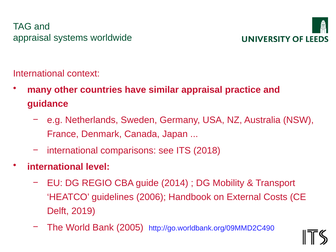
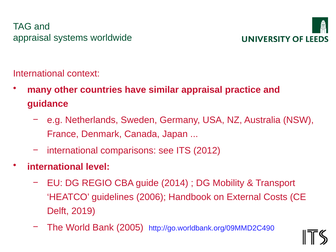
2018: 2018 -> 2012
